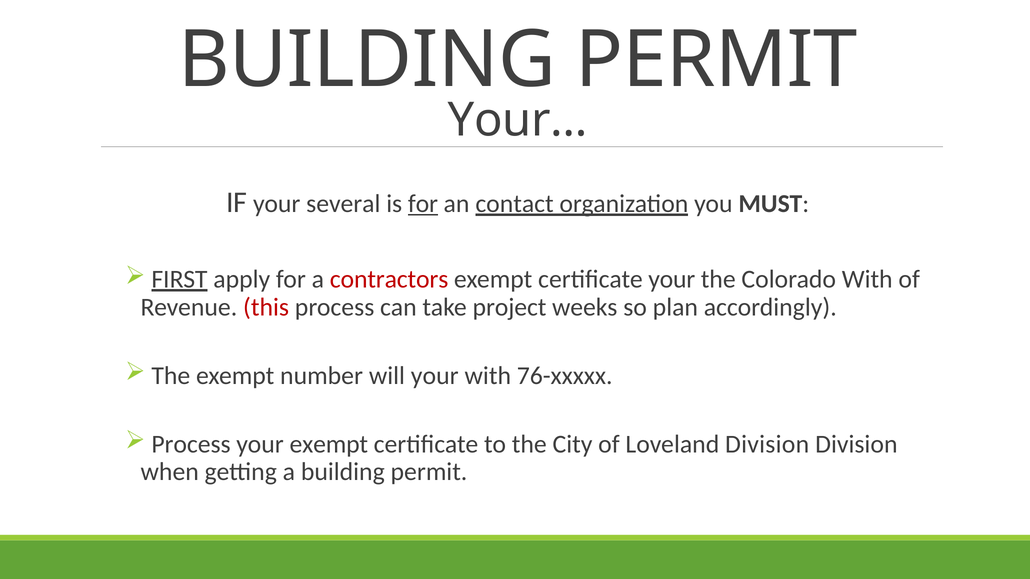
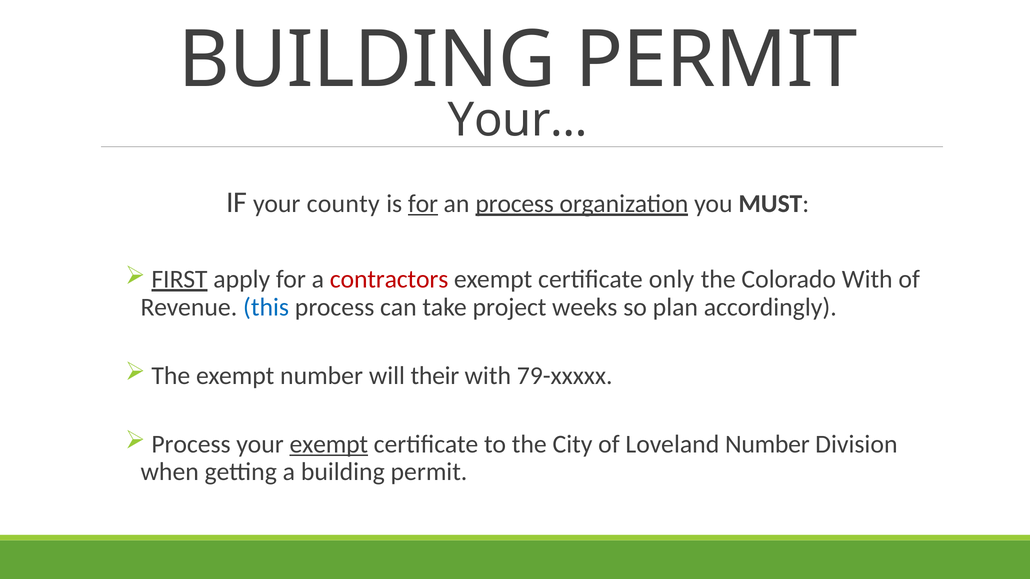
several: several -> county
an contact: contact -> process
certificate your: your -> only
this colour: red -> blue
will your: your -> their
76-xxxxx: 76-xxxxx -> 79-xxxxx
exempt at (329, 444) underline: none -> present
Loveland Division: Division -> Number
